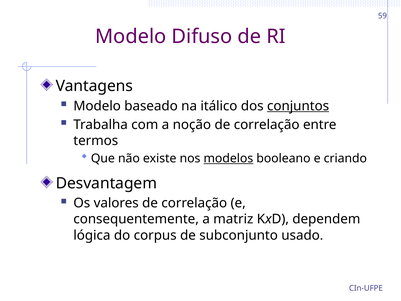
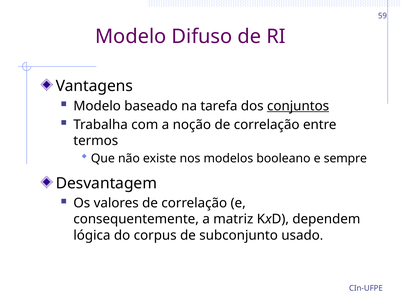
itálico: itálico -> tarefa
modelos underline: present -> none
criando: criando -> sempre
